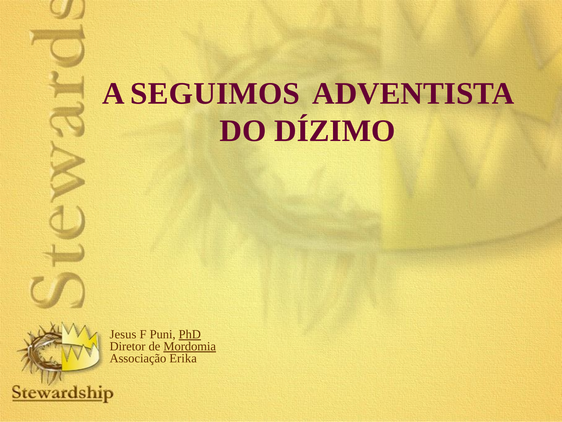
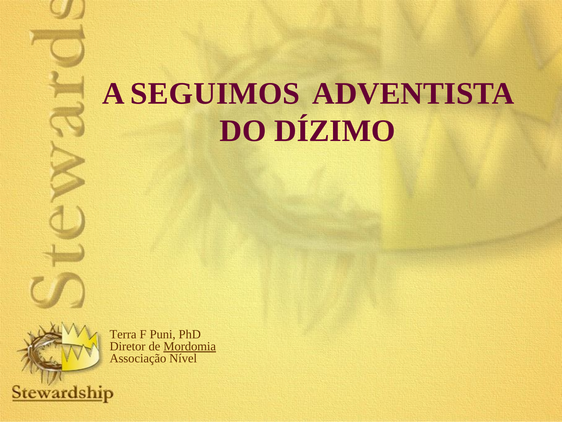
Jesus: Jesus -> Terra
PhD underline: present -> none
Erika: Erika -> Nível
